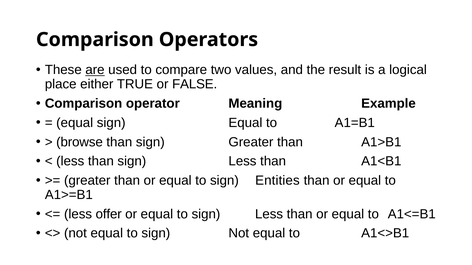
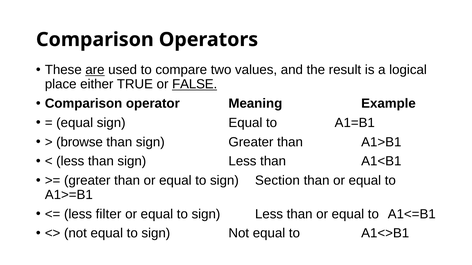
FALSE underline: none -> present
Entities: Entities -> Section
offer: offer -> filter
